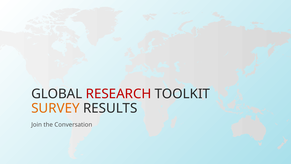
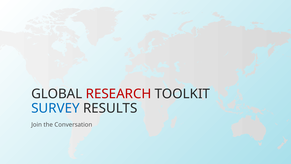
SURVEY colour: orange -> blue
